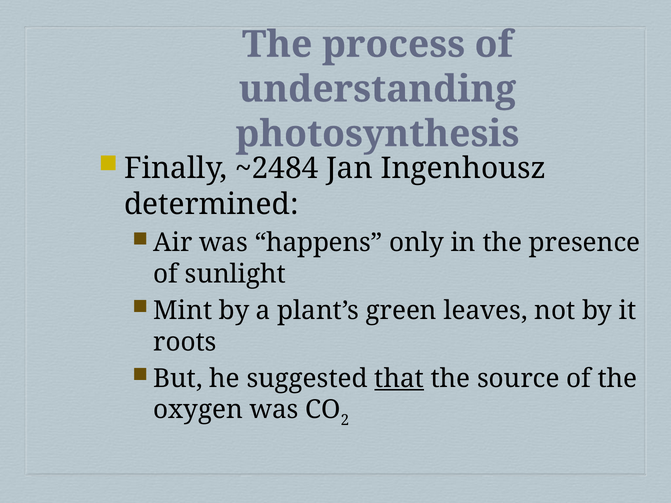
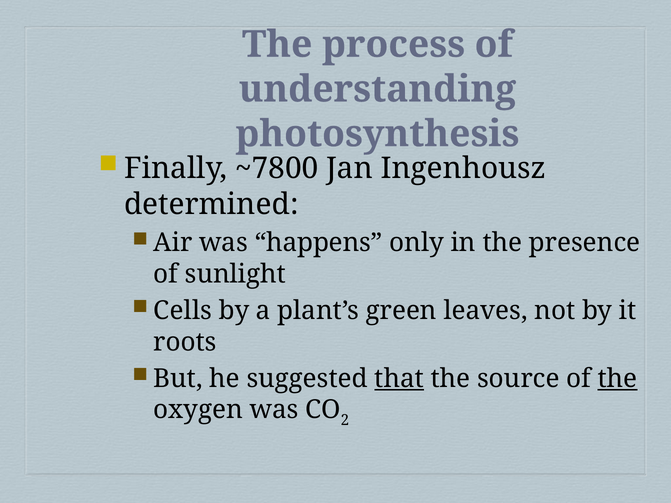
~2484: ~2484 -> ~7800
Mint: Mint -> Cells
the at (618, 379) underline: none -> present
